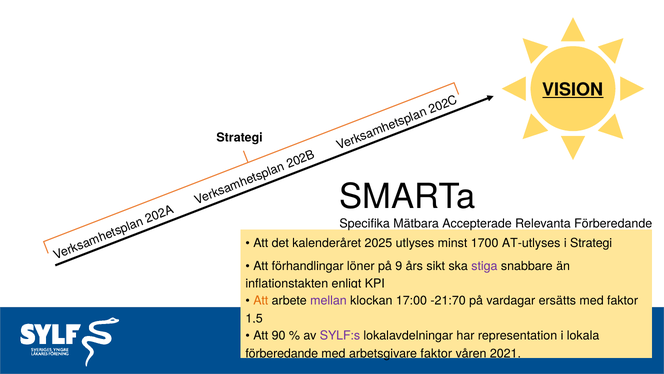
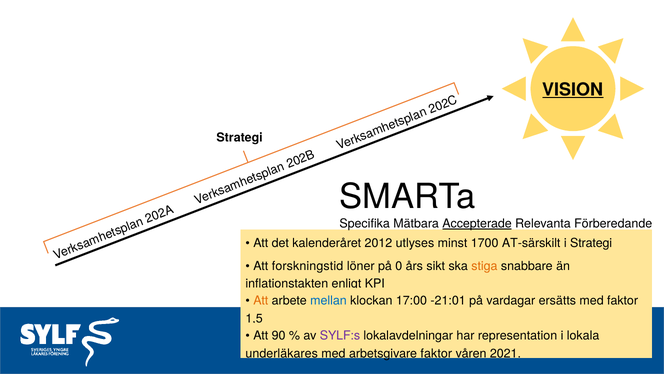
Accepterade underline: none -> present
2025: 2025 -> 2012
AT-utlyses: AT-utlyses -> AT-särskilt
förhandlingar: förhandlingar -> forskningstid
på 9: 9 -> 0
stiga colour: purple -> orange
mellan colour: purple -> blue
-21:70: -21:70 -> -21:01
förberedande at (282, 353): förberedande -> underläkares
